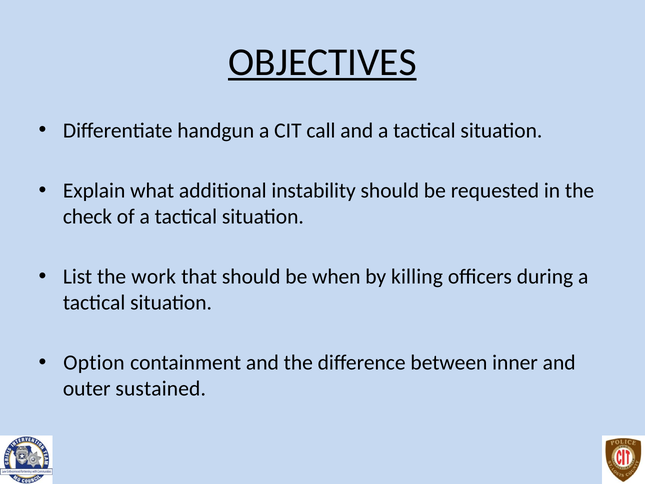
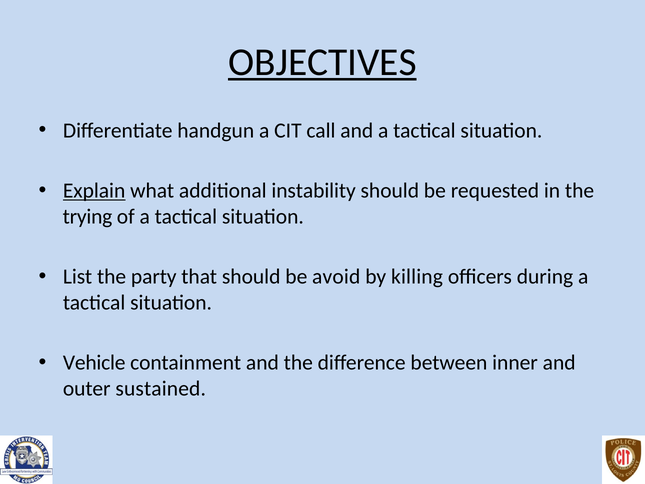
Explain underline: none -> present
check: check -> trying
work: work -> party
when: when -> avoid
Option: Option -> Vehicle
